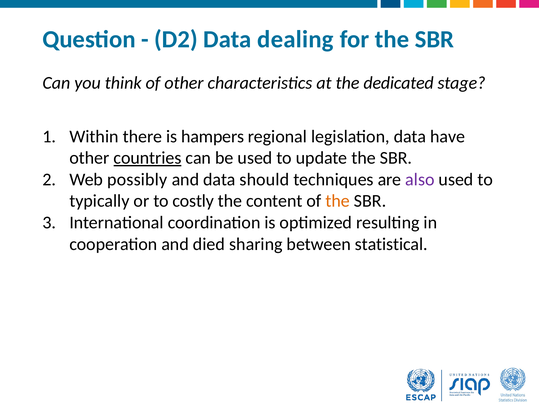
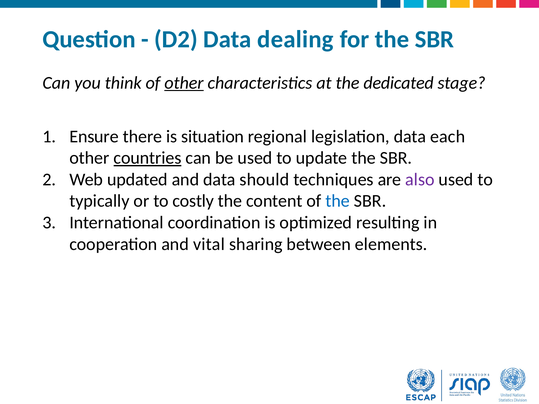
other at (184, 83) underline: none -> present
Within: Within -> Ensure
hampers: hampers -> situation
have: have -> each
possibly: possibly -> updated
the at (338, 201) colour: orange -> blue
died: died -> vital
statistical: statistical -> elements
